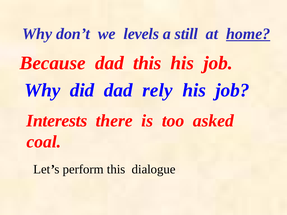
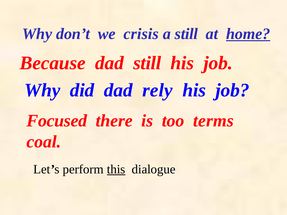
levels: levels -> crisis
dad this: this -> still
Interests: Interests -> Focused
asked: asked -> terms
this at (116, 170) underline: none -> present
